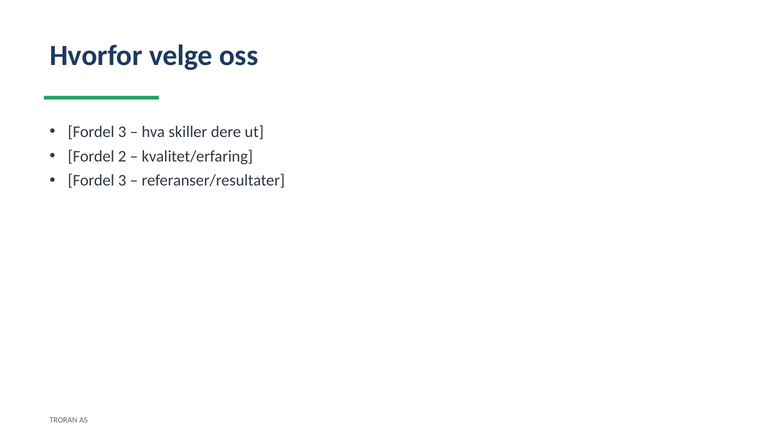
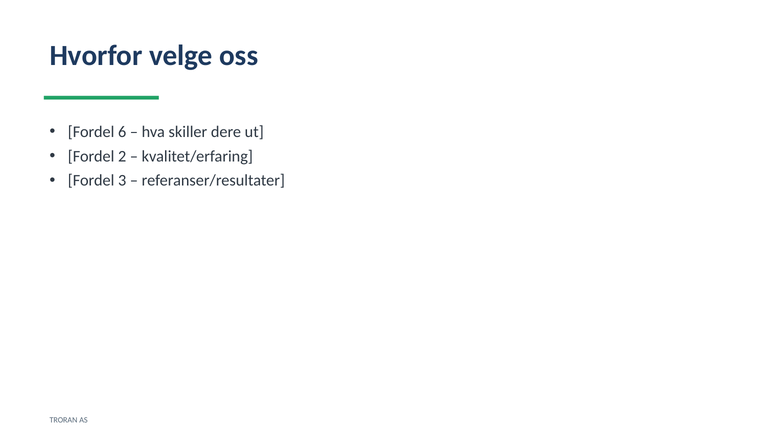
3 at (122, 132): 3 -> 6
